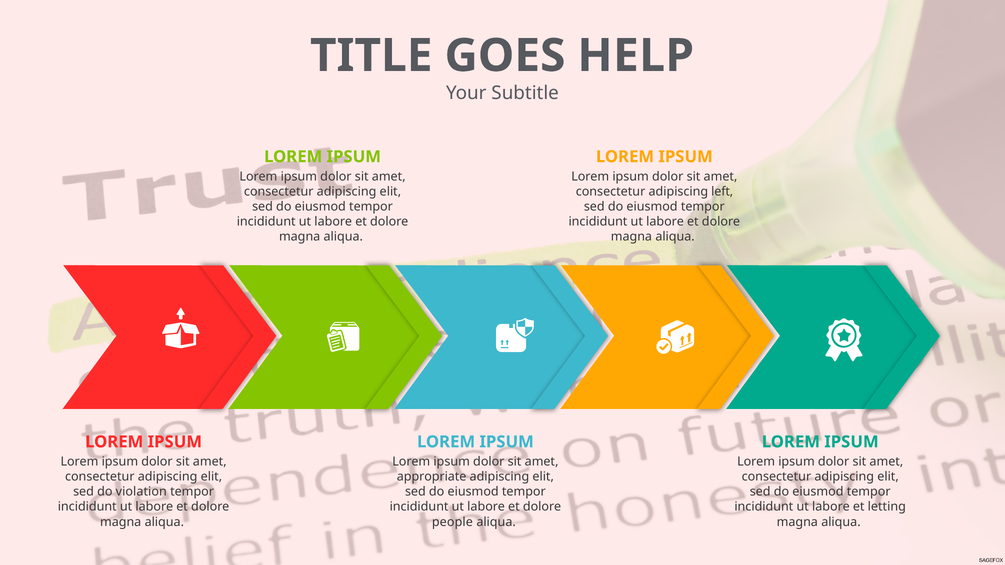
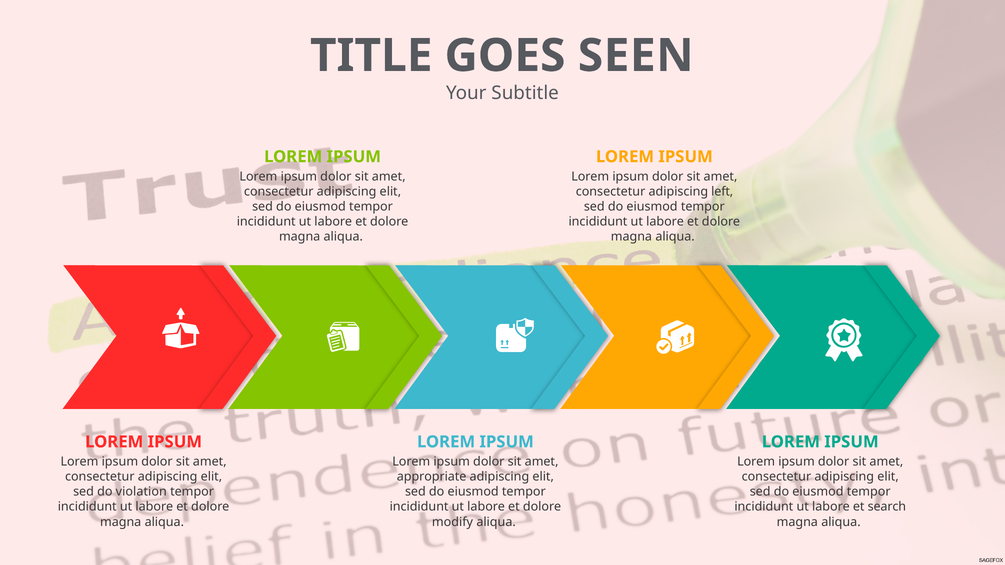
HELP: HELP -> SEEN
letting: letting -> search
people: people -> modify
